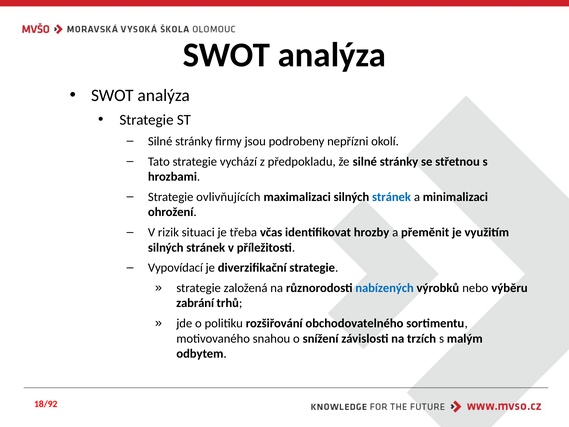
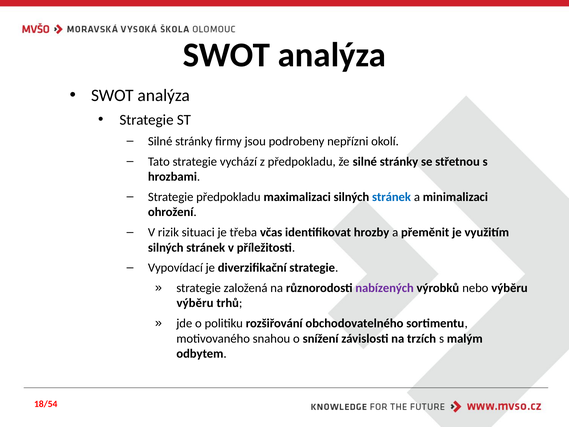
Strategie ovlivňujících: ovlivňujících -> předpokladu
nabízených colour: blue -> purple
zabrání at (195, 303): zabrání -> výběru
18/92: 18/92 -> 18/54
